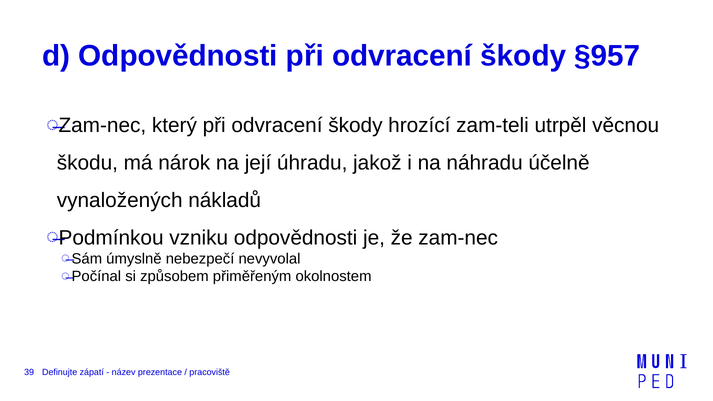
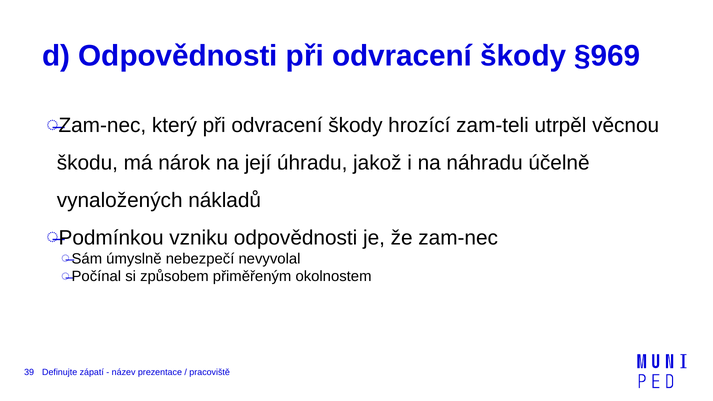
§957: §957 -> §969
